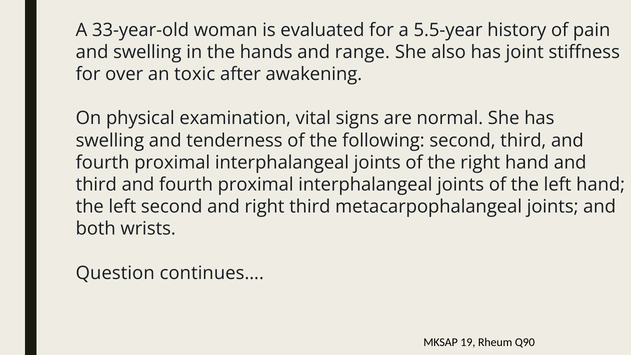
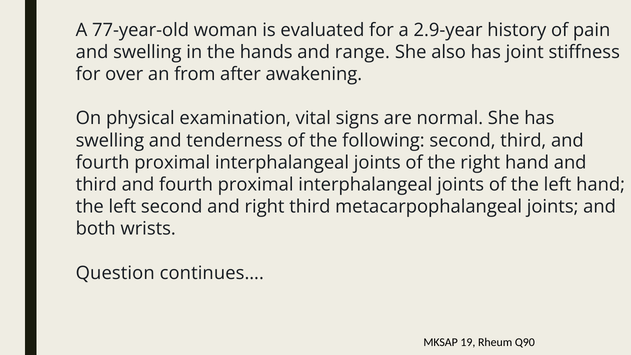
33-year-old: 33-year-old -> 77-year-old
5.5-year: 5.5-year -> 2.9-year
toxic: toxic -> from
